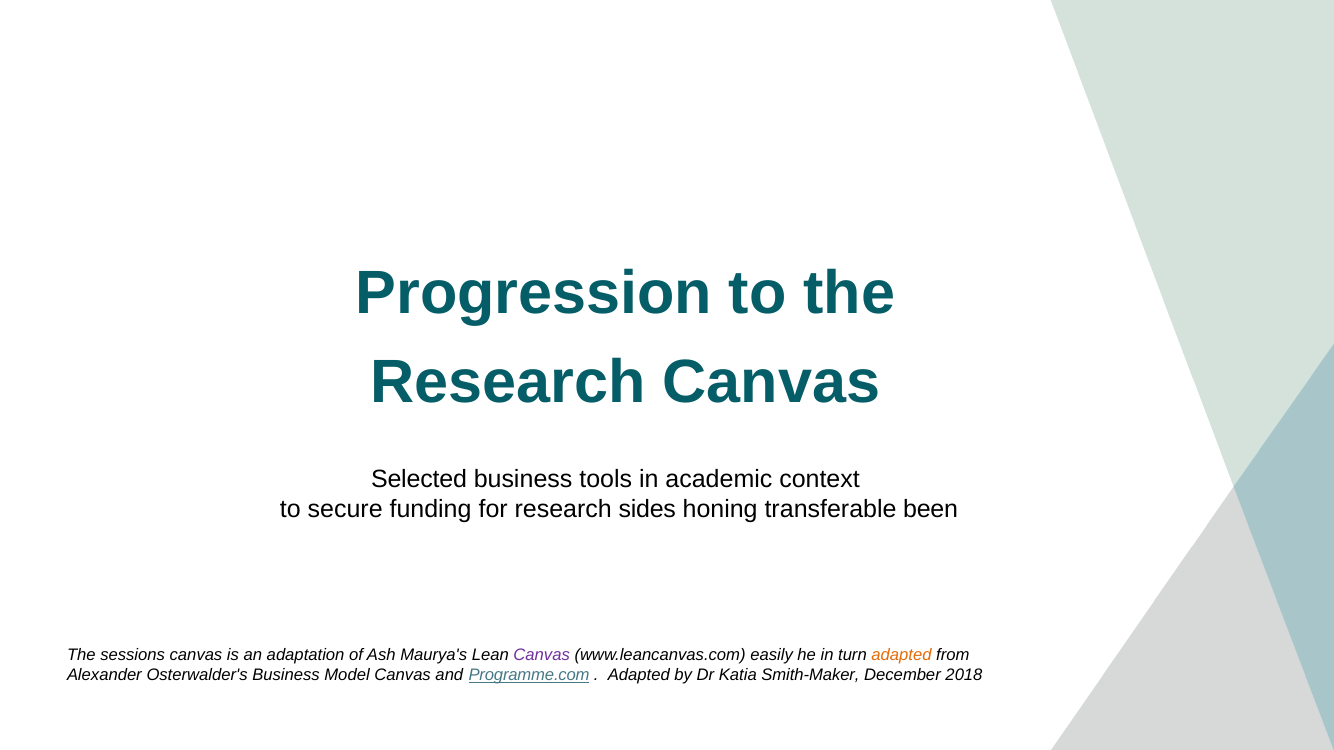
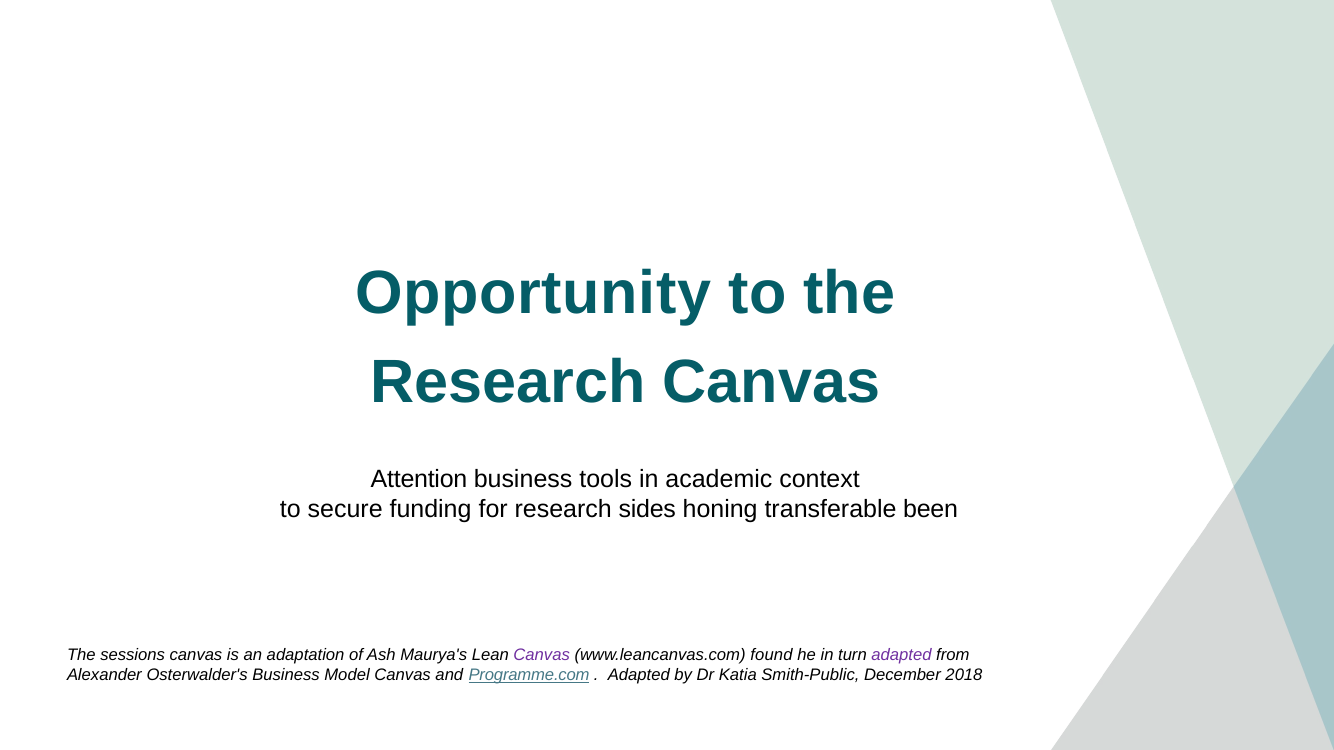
Progression: Progression -> Opportunity
Selected: Selected -> Attention
easily: easily -> found
adapted at (901, 655) colour: orange -> purple
Smith-Maker: Smith-Maker -> Smith-Public
